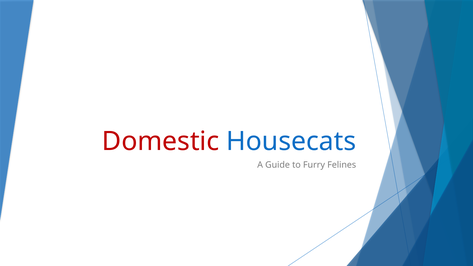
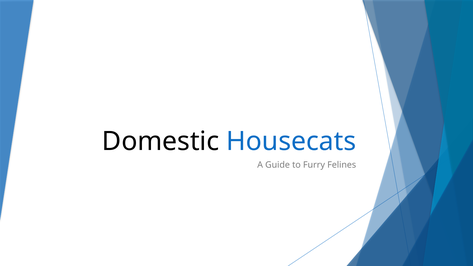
Domestic colour: red -> black
